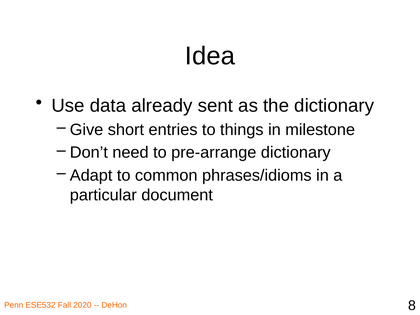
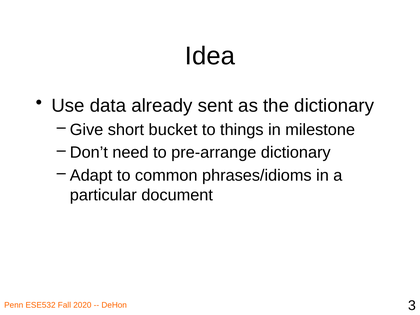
entries: entries -> bucket
8: 8 -> 3
